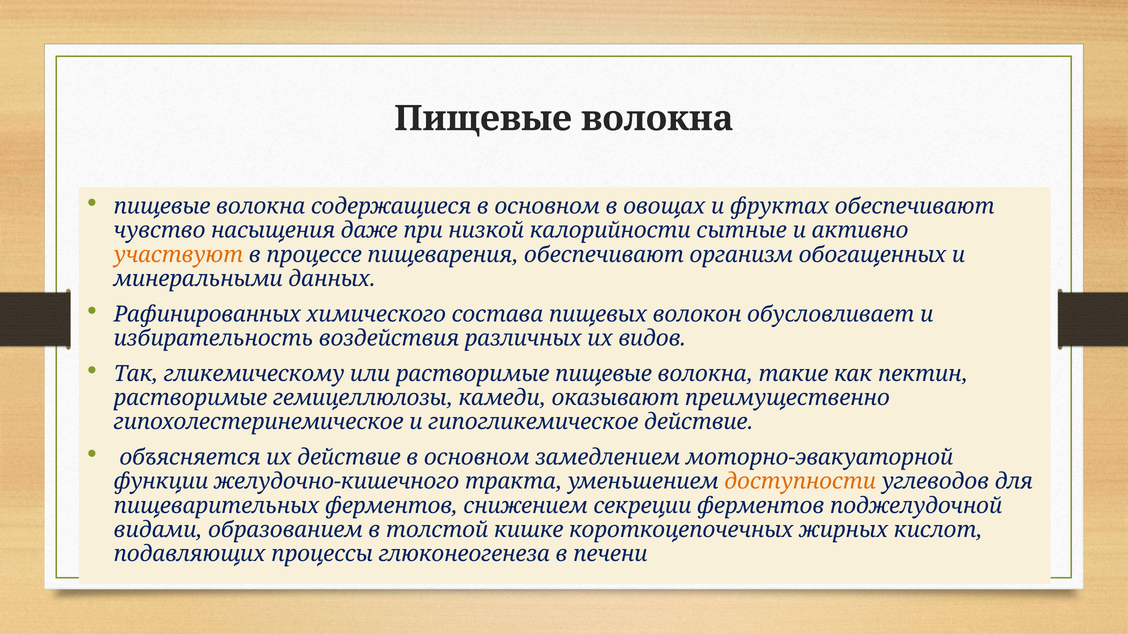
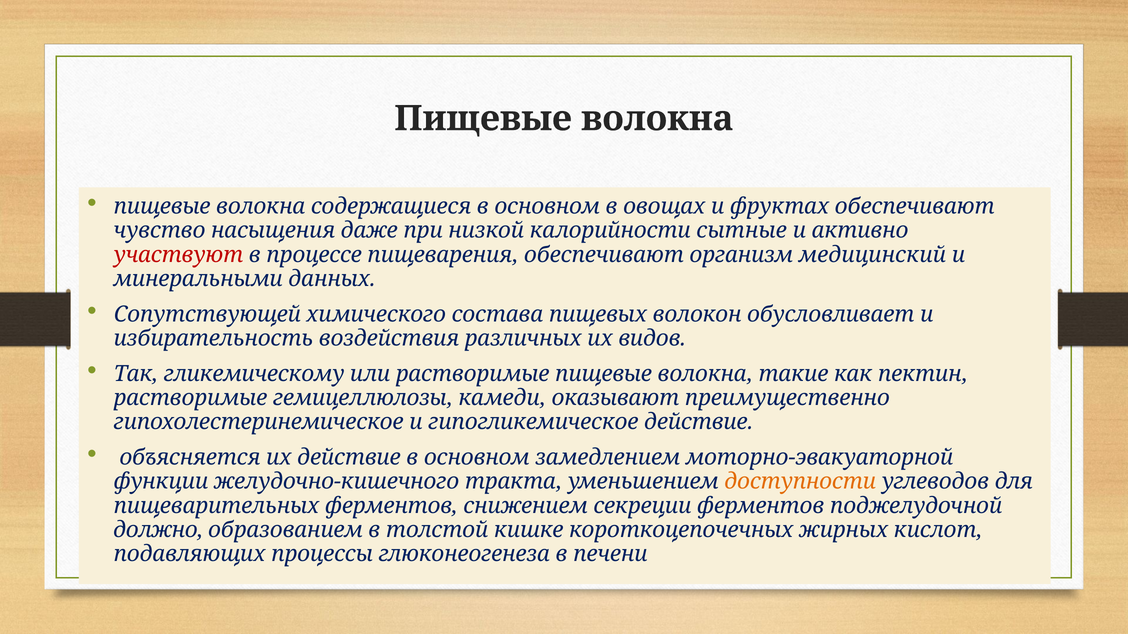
участвуют colour: orange -> red
обогащенных: обогащенных -> медицинский
Рафинированных: Рафинированных -> Сопутствующей
видами: видами -> должно
